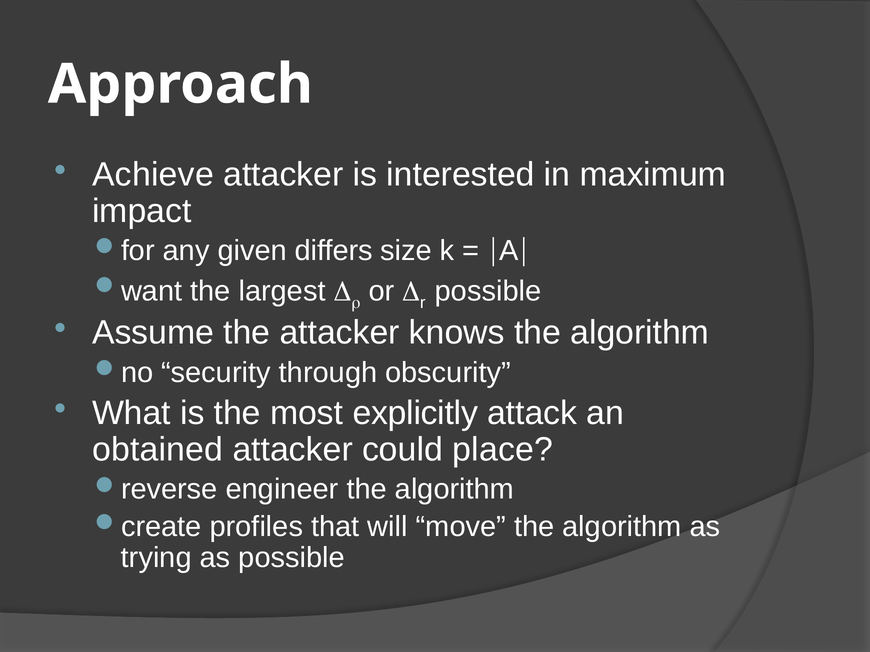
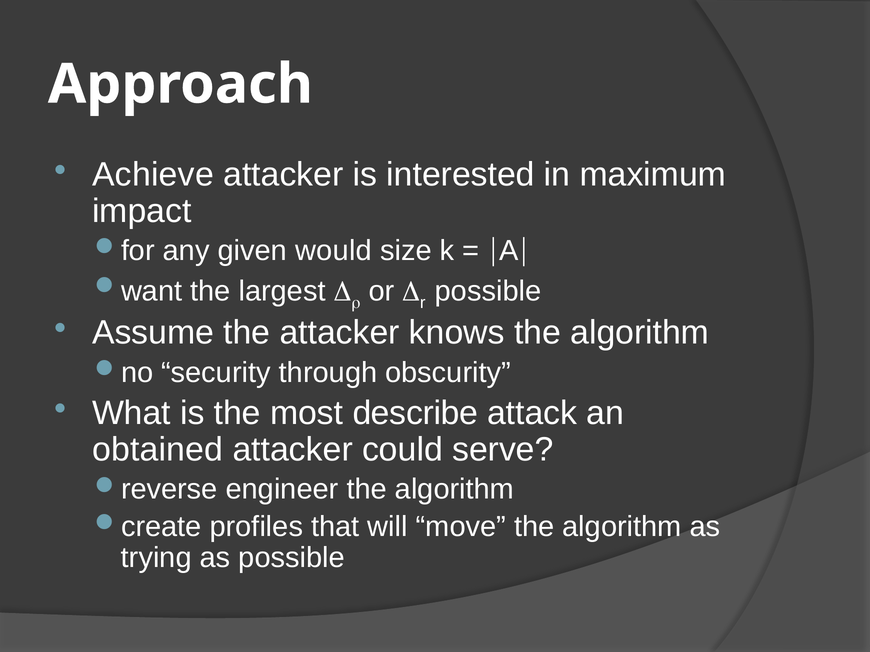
differs: differs -> would
explicitly: explicitly -> describe
place: place -> serve
